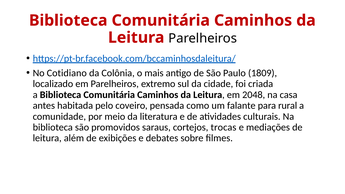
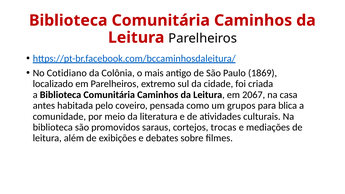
1809: 1809 -> 1869
2048: 2048 -> 2067
falante: falante -> grupos
rural: rural -> blica
